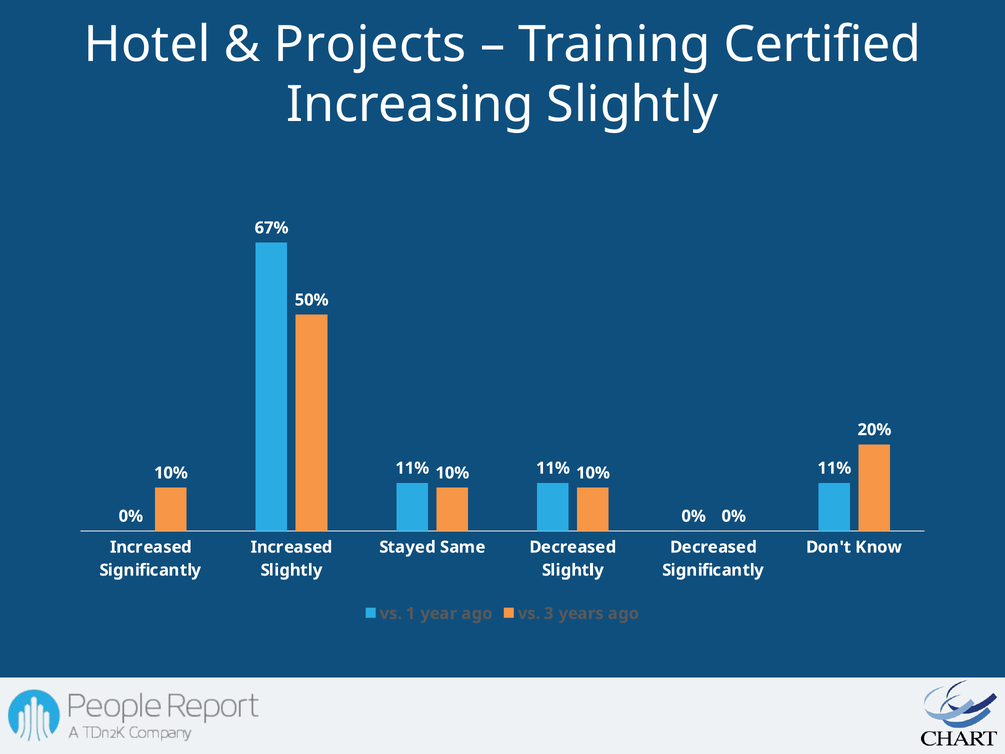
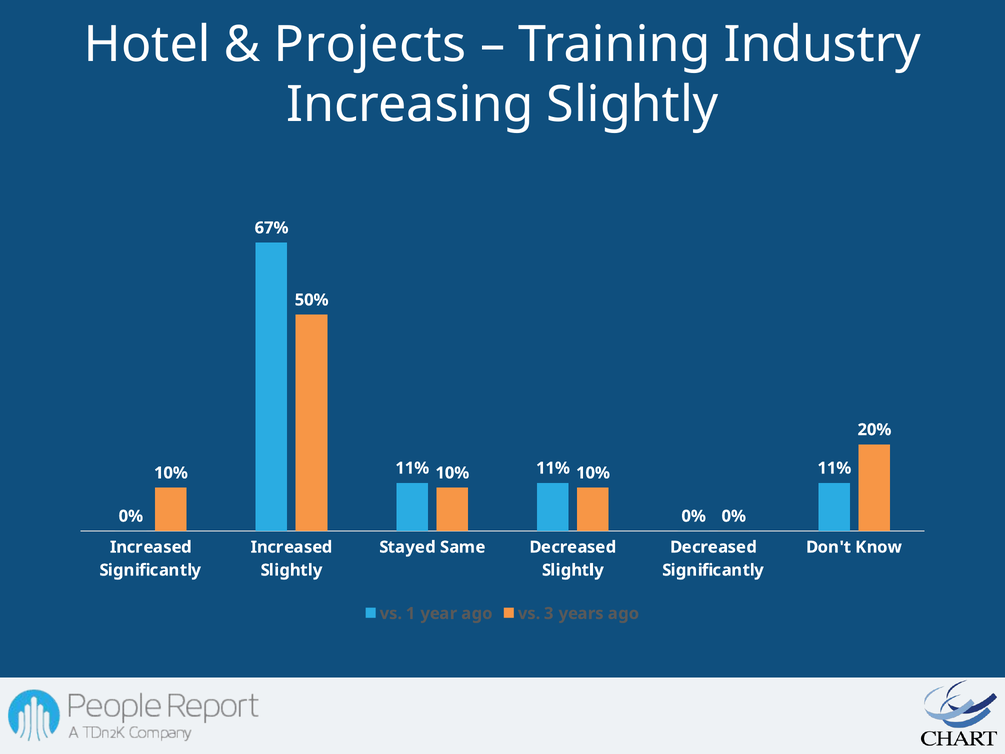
Certified: Certified -> Industry
